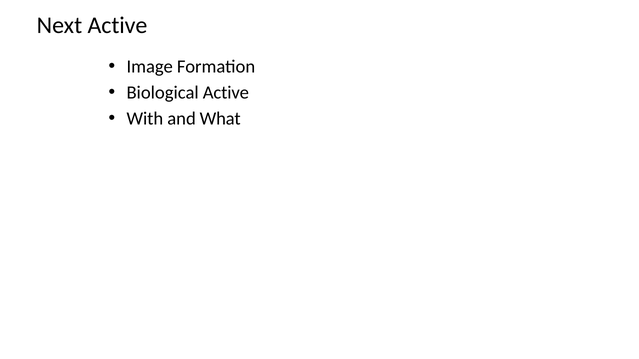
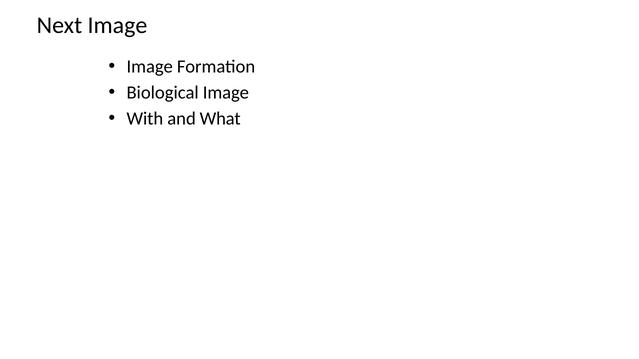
Next Active: Active -> Image
Biological Active: Active -> Image
